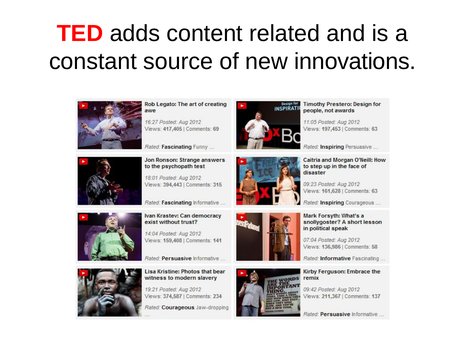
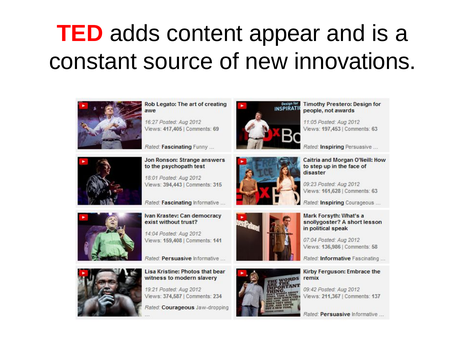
related: related -> appear
